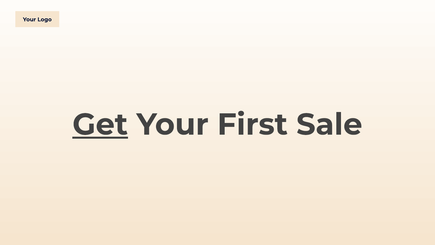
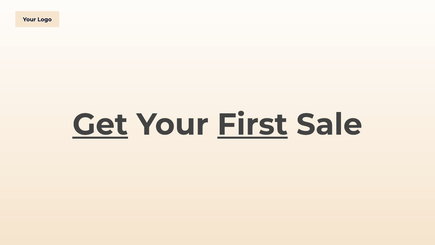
First underline: none -> present
